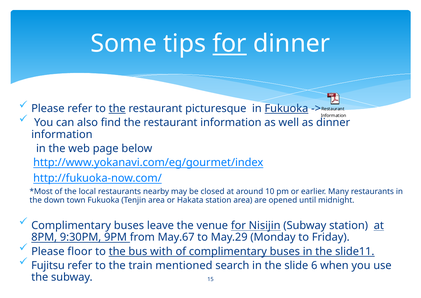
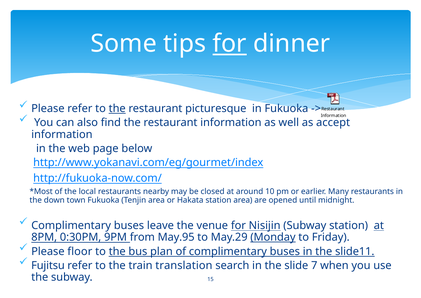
Fukuoka at (286, 109) underline: present -> none
as dinner: dinner -> accept
9:30PM: 9:30PM -> 0:30PM
May.67: May.67 -> May.95
Monday underline: none -> present
with: with -> plan
mentioned: mentioned -> translation
6: 6 -> 7
